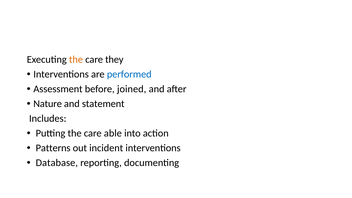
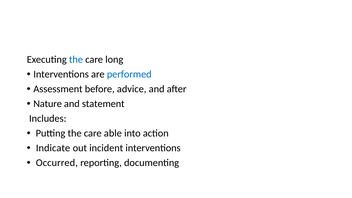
the at (76, 60) colour: orange -> blue
they: they -> long
joined: joined -> advice
Patterns: Patterns -> Indicate
Database: Database -> Occurred
